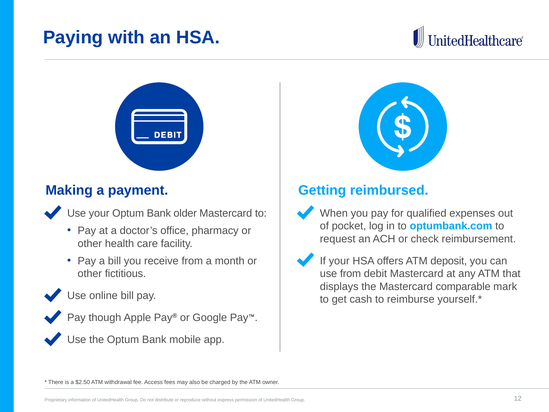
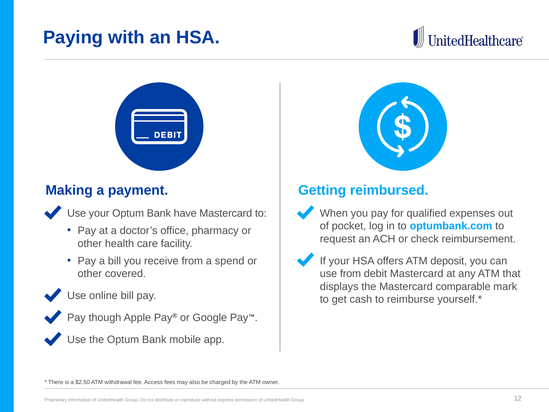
older: older -> have
month: month -> spend
fictitious: fictitious -> covered
